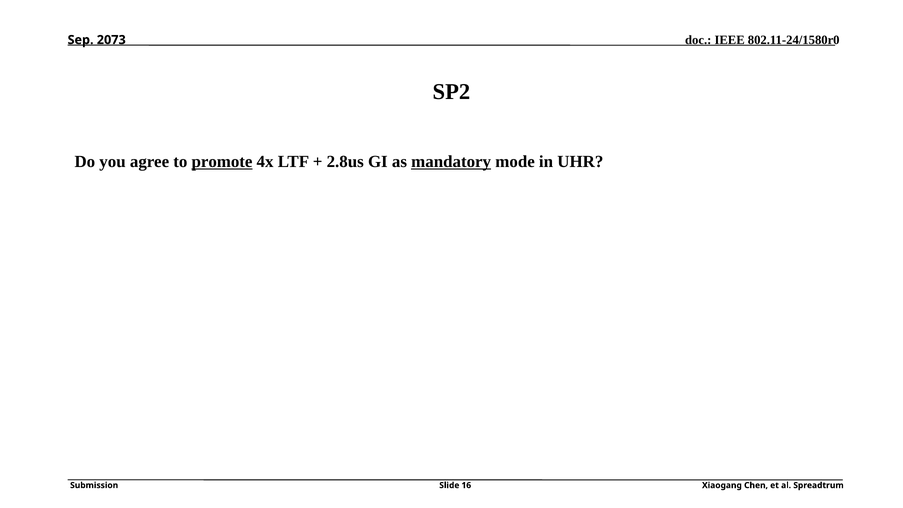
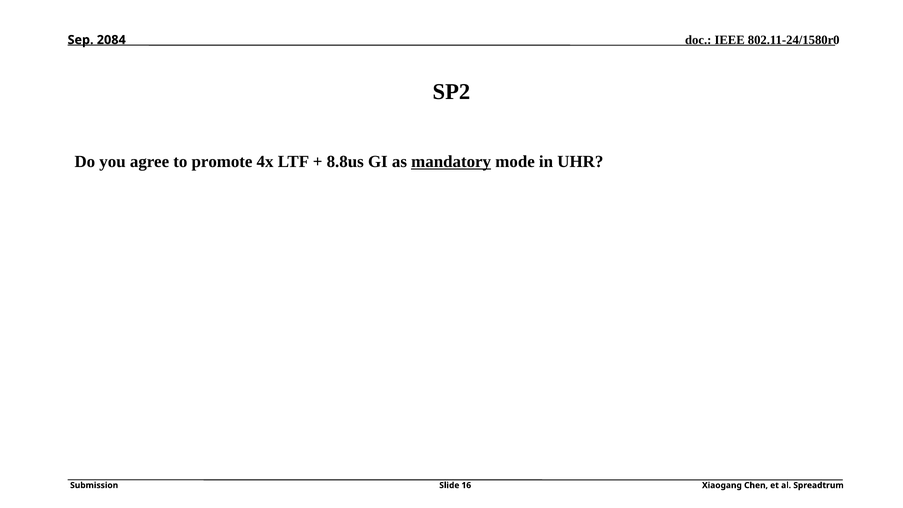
2073: 2073 -> 2084
promote underline: present -> none
2.8us: 2.8us -> 8.8us
